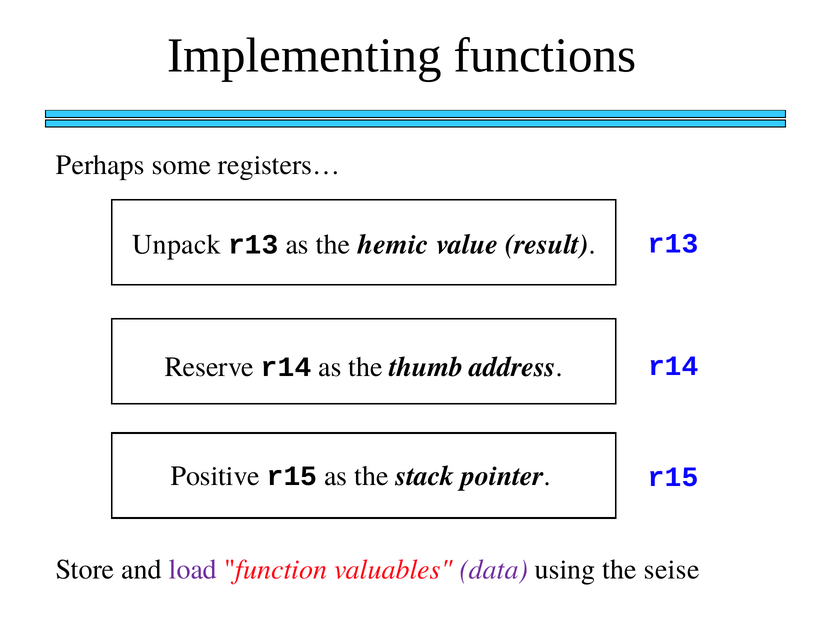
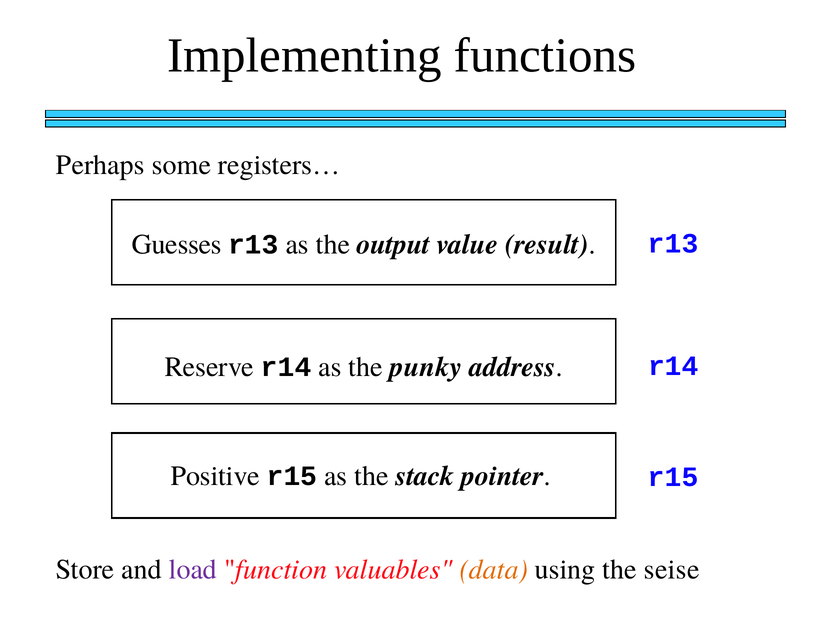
Unpack: Unpack -> Guesses
hemic: hemic -> output
thumb: thumb -> punky
data colour: purple -> orange
